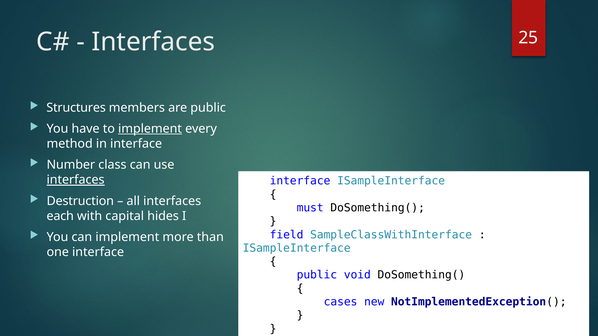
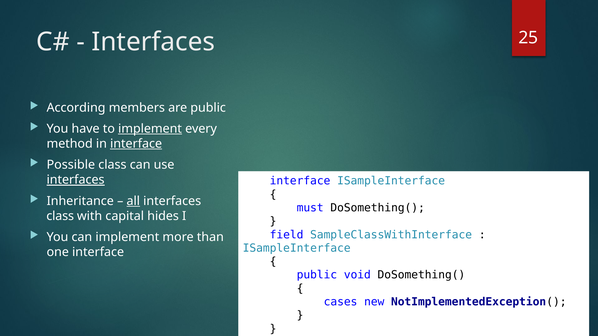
Structures: Structures -> According
interface at (136, 144) underline: none -> present
Number: Number -> Possible
Destruction: Destruction -> Inheritance
all underline: none -> present
each at (60, 216): each -> class
